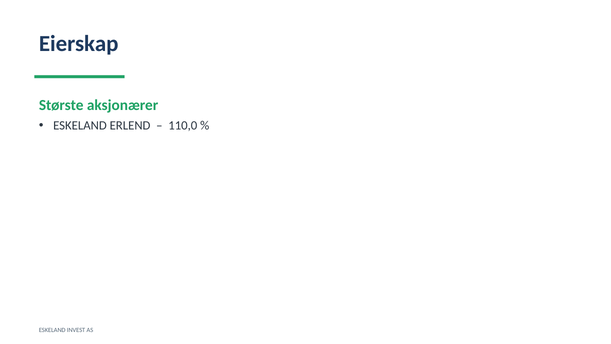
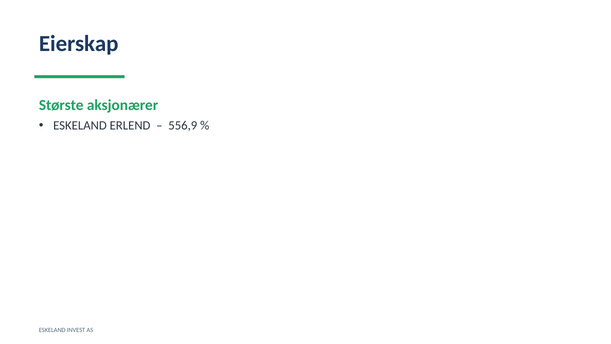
110,0: 110,0 -> 556,9
